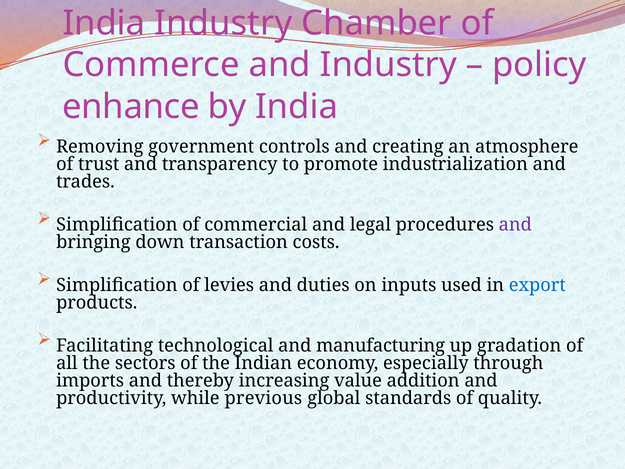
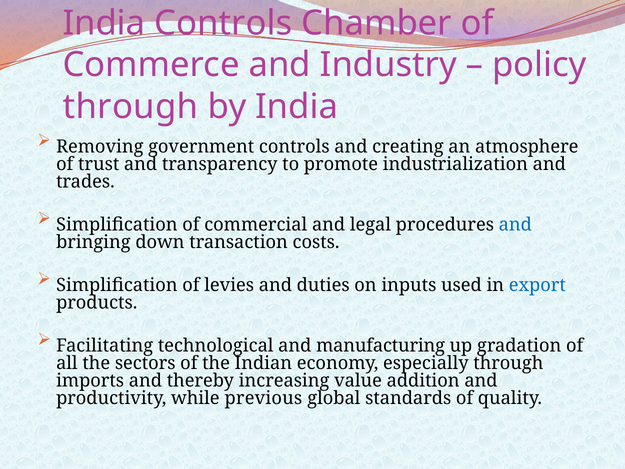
India Industry: Industry -> Controls
enhance at (131, 107): enhance -> through
and at (515, 225) colour: purple -> blue
